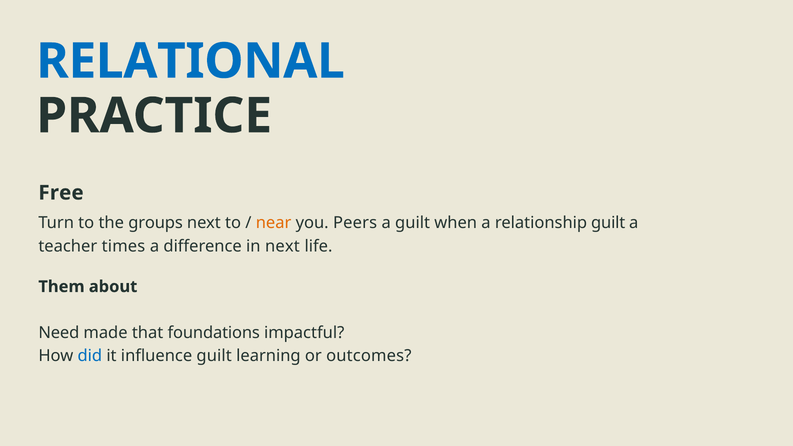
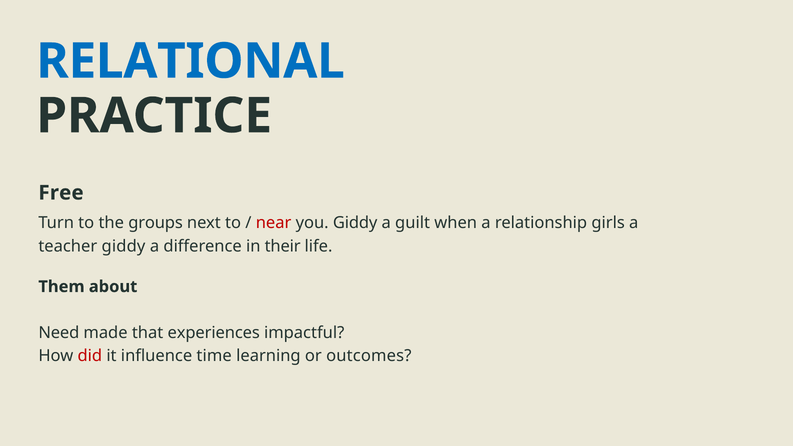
near colour: orange -> red
you Peers: Peers -> Giddy
relationship guilt: guilt -> girls
teacher times: times -> giddy
in next: next -> their
foundations: foundations -> experiences
did colour: blue -> red
influence guilt: guilt -> time
